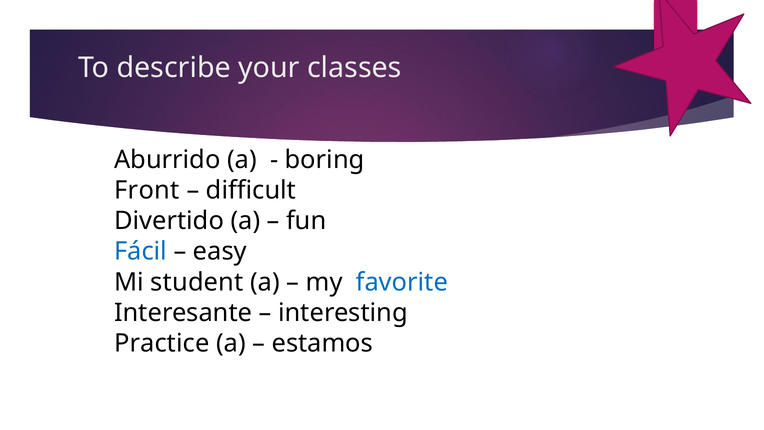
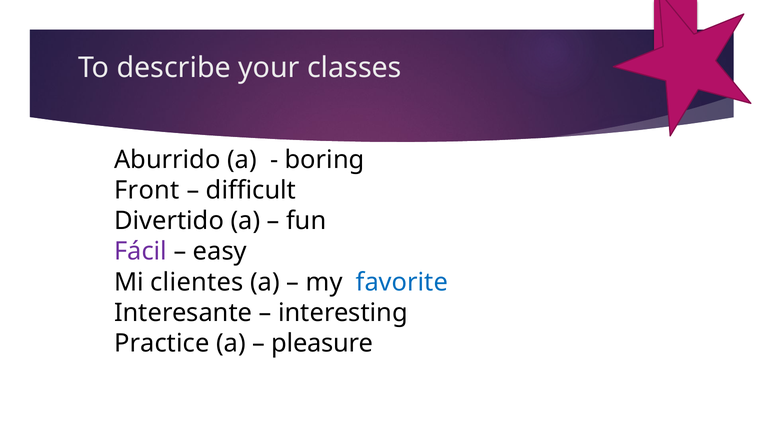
Fácil colour: blue -> purple
student: student -> clientes
estamos: estamos -> pleasure
